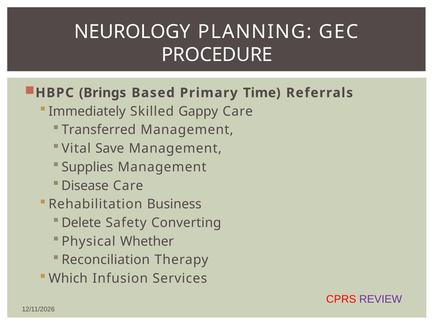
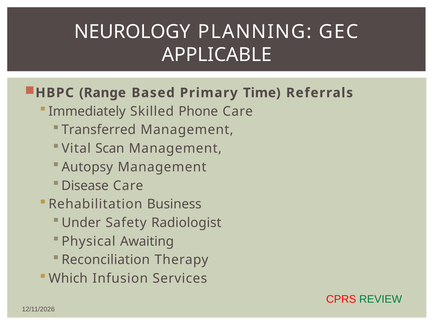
PROCEDURE: PROCEDURE -> APPLICABLE
Brings: Brings -> Range
Gappy: Gappy -> Phone
Save: Save -> Scan
Supplies: Supplies -> Autopsy
Delete: Delete -> Under
Converting: Converting -> Radiologist
Whether: Whether -> Awaiting
REVIEW colour: purple -> green
